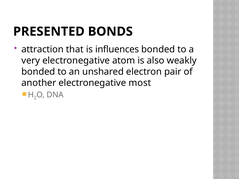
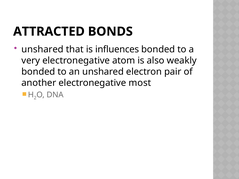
PRESENTED: PRESENTED -> ATTRACTED
attraction at (43, 49): attraction -> unshared
